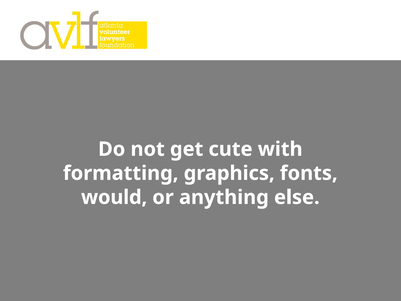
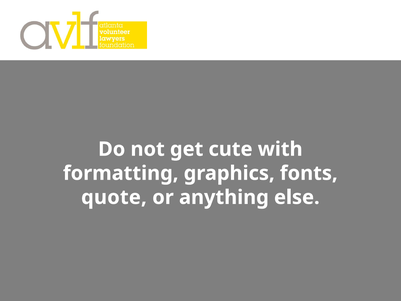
would: would -> quote
